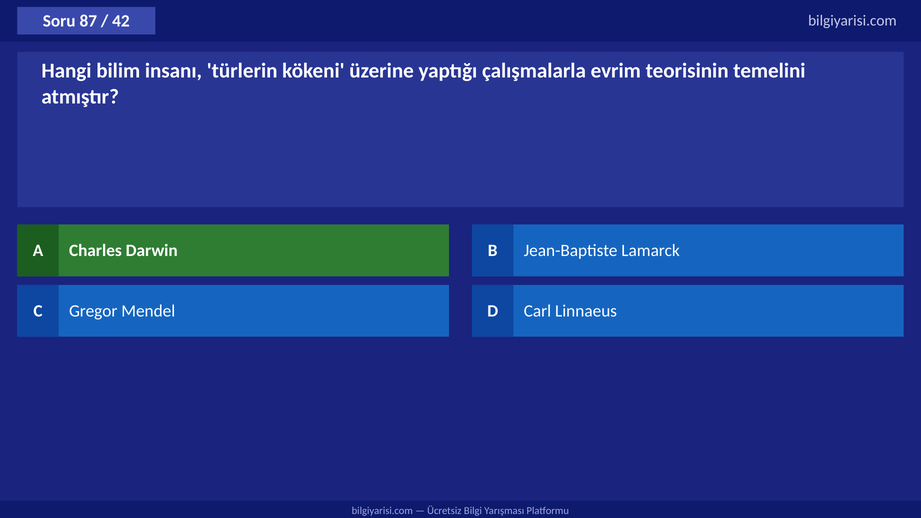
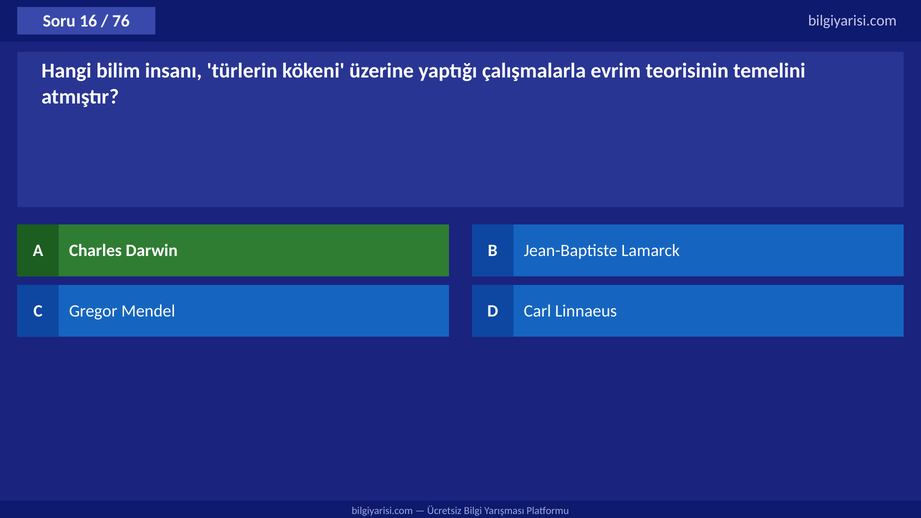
87: 87 -> 16
42: 42 -> 76
